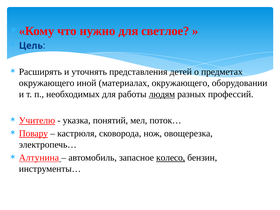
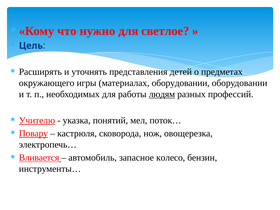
иной: иной -> игры
материалах окружающего: окружающего -> оборудовании
Алтунина: Алтунина -> Вливается
колесо underline: present -> none
